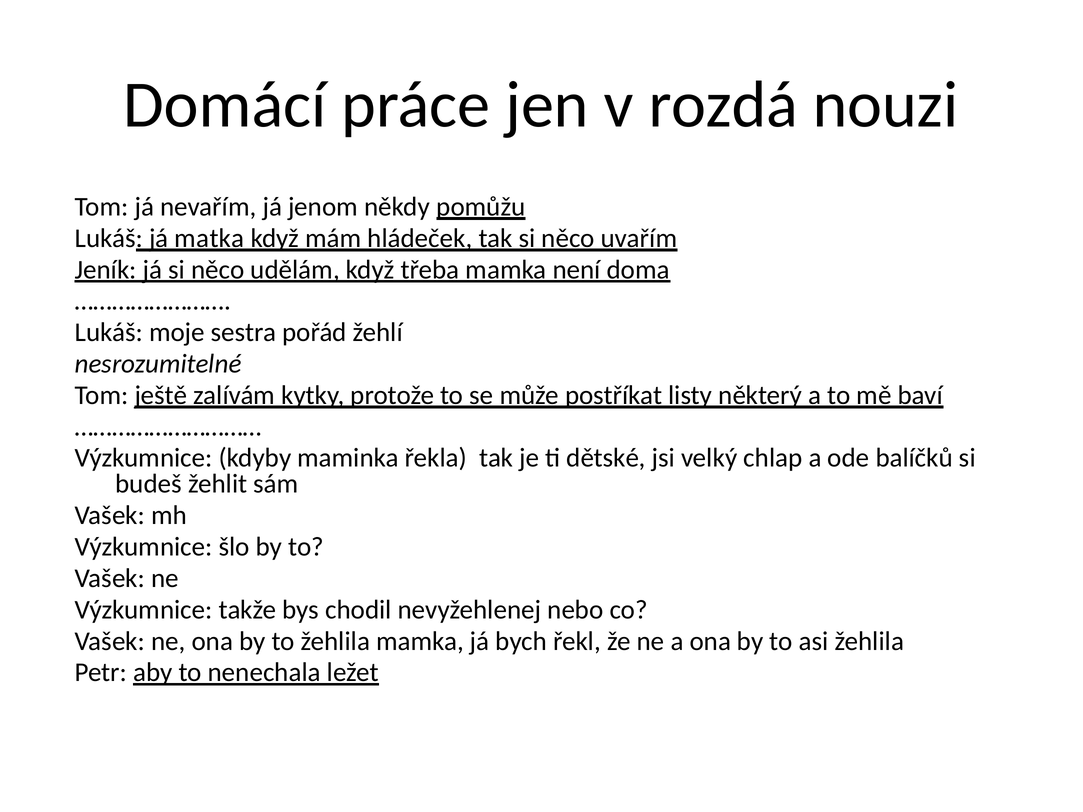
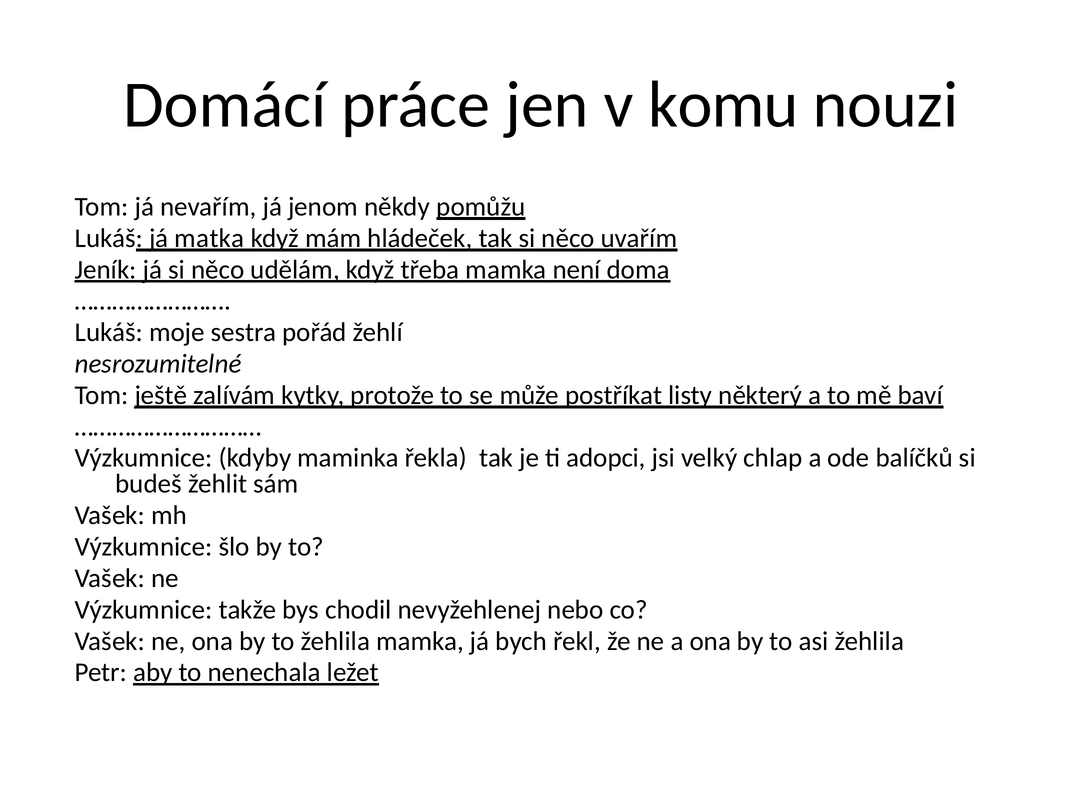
rozdá: rozdá -> komu
dětské: dětské -> adopci
